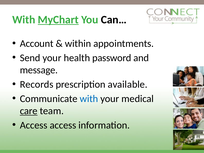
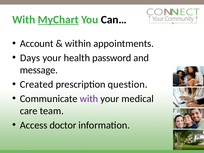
Send: Send -> Days
Records: Records -> Created
available: available -> question
with at (89, 99) colour: blue -> purple
care underline: present -> none
Access access: access -> doctor
